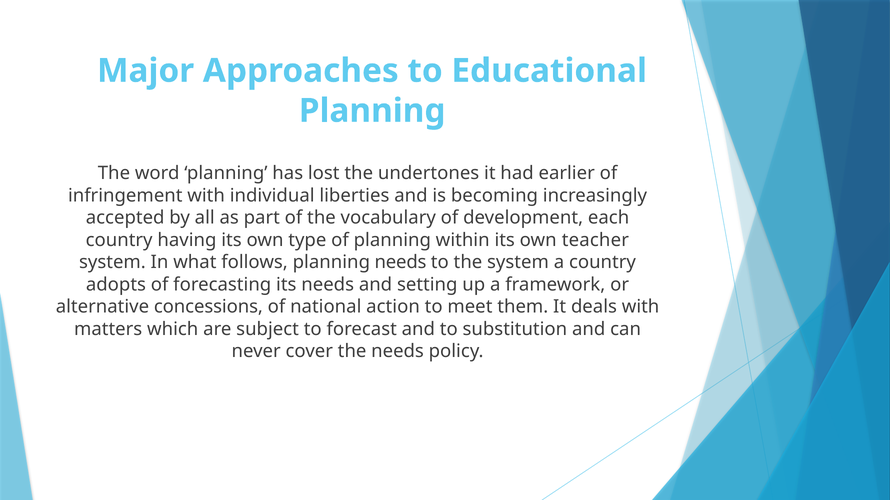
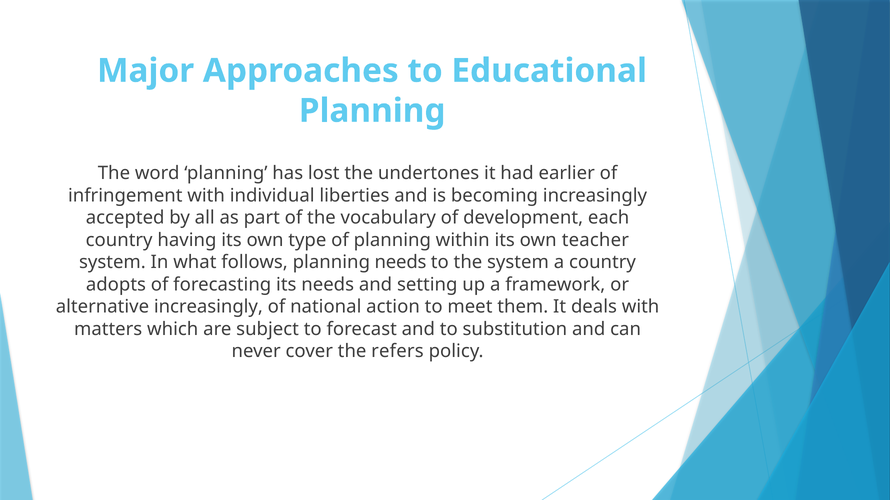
alternative concessions: concessions -> increasingly
the needs: needs -> refers
